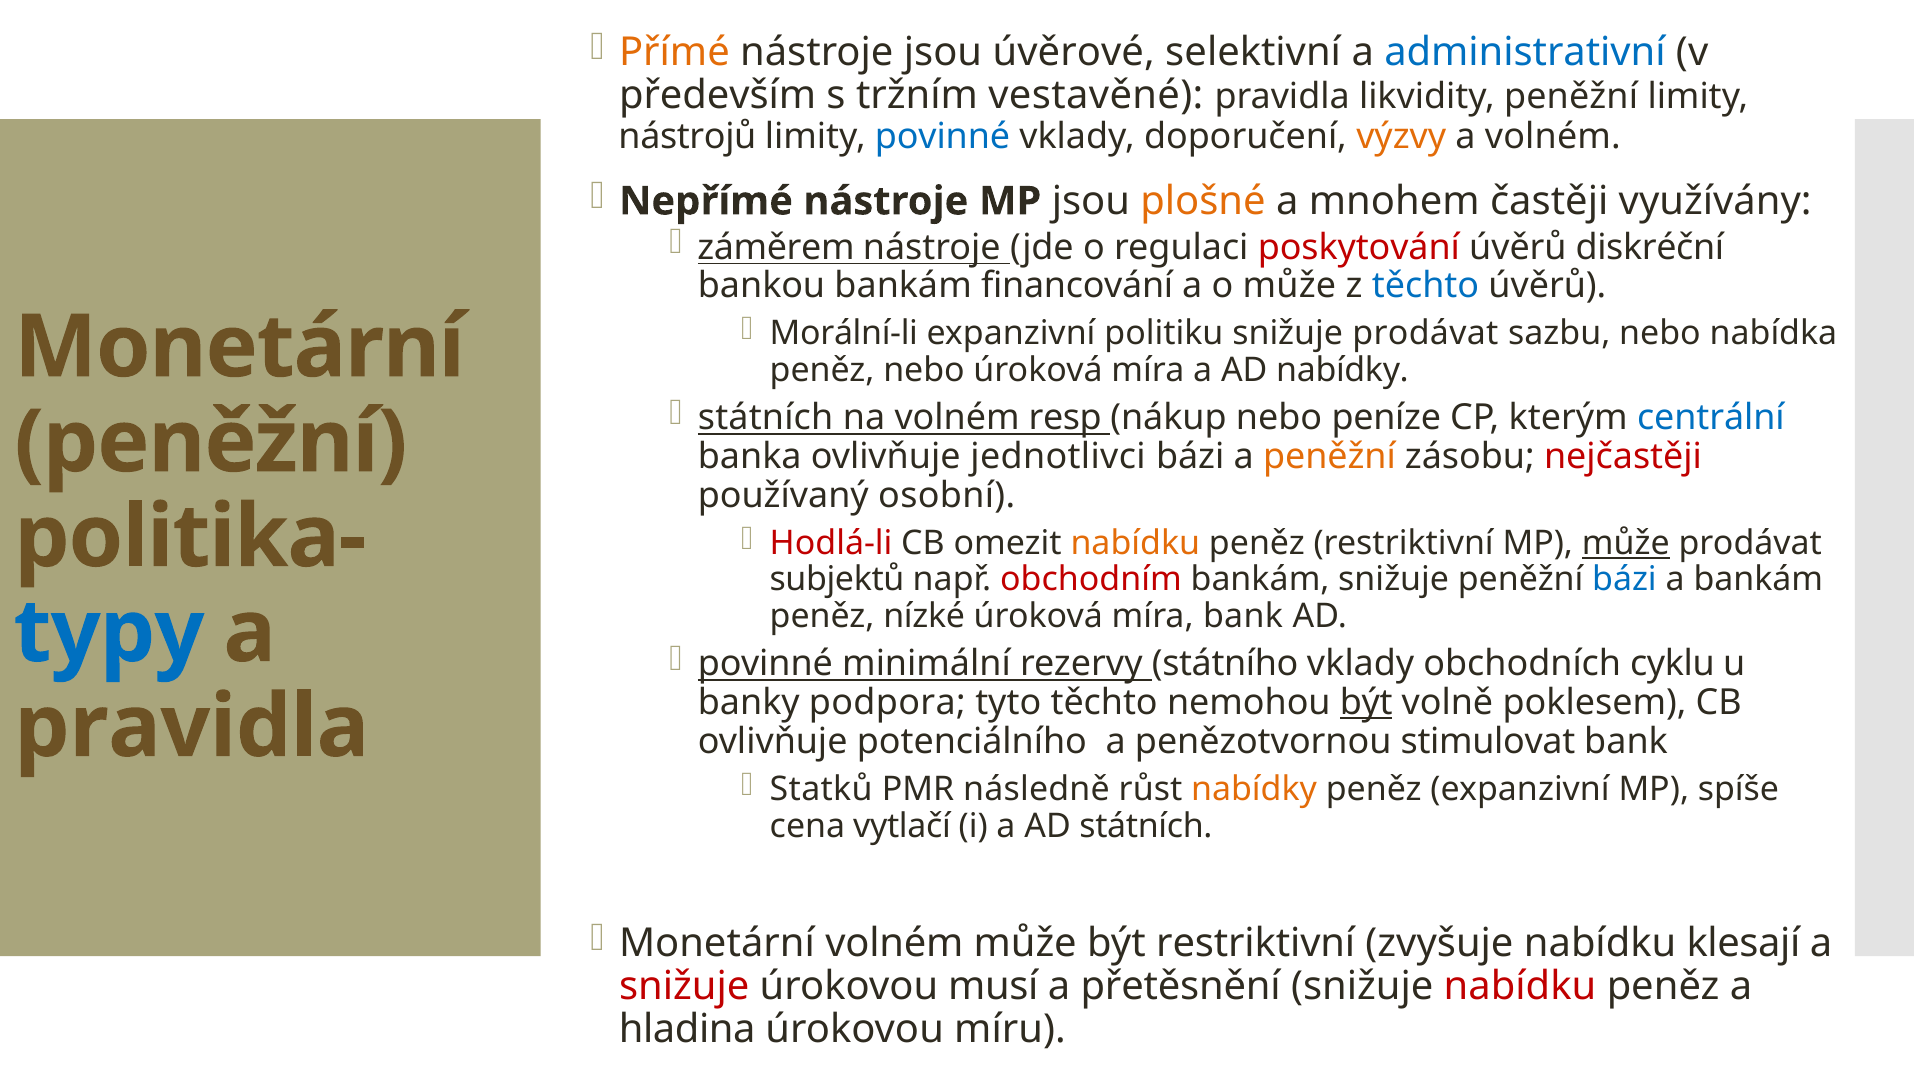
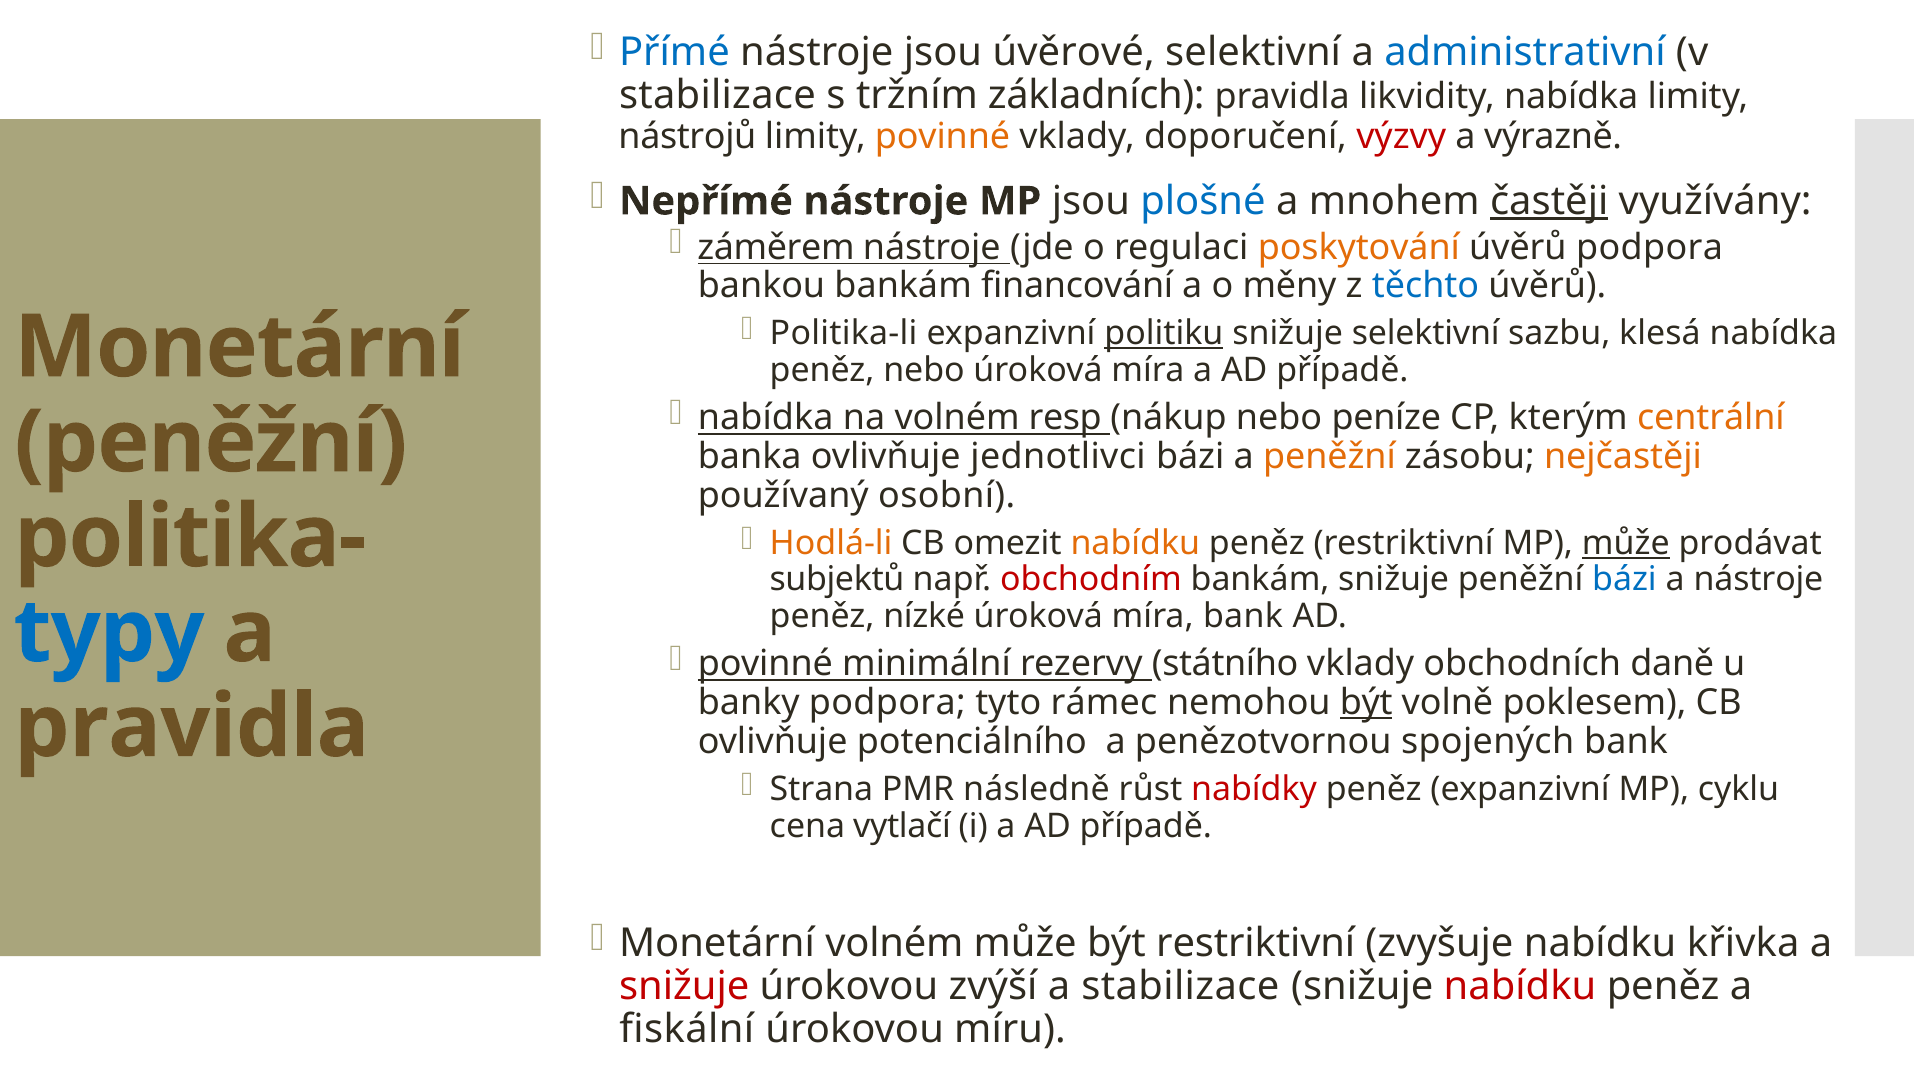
Přímé colour: orange -> blue
především at (718, 95): především -> stabilizace
vestavěné: vestavěné -> základních
likvidity peněžní: peněžní -> nabídka
povinné at (943, 136) colour: blue -> orange
výzvy colour: orange -> red
a volném: volném -> výrazně
plošné colour: orange -> blue
častěji underline: none -> present
poskytování colour: red -> orange
úvěrů diskréční: diskréční -> podpora
o může: může -> měny
Morální-li: Morální-li -> Politika-li
politiku underline: none -> present
snižuje prodávat: prodávat -> selektivní
sazbu nebo: nebo -> klesá
míra a AD nabídky: nabídky -> případě
státních at (766, 418): státních -> nabídka
centrální colour: blue -> orange
nejčastěji colour: red -> orange
Hodlá-li colour: red -> orange
a bankám: bankám -> nástroje
cyklu: cyklu -> daně
tyto těchto: těchto -> rámec
stimulovat: stimulovat -> spojených
Statků: Statků -> Strana
nabídky at (1254, 789) colour: orange -> red
spíše: spíše -> cyklu
i a AD státních: státních -> případě
klesají: klesají -> křivka
musí: musí -> zvýší
a přetěsnění: přetěsnění -> stabilizace
hladina: hladina -> fiskální
